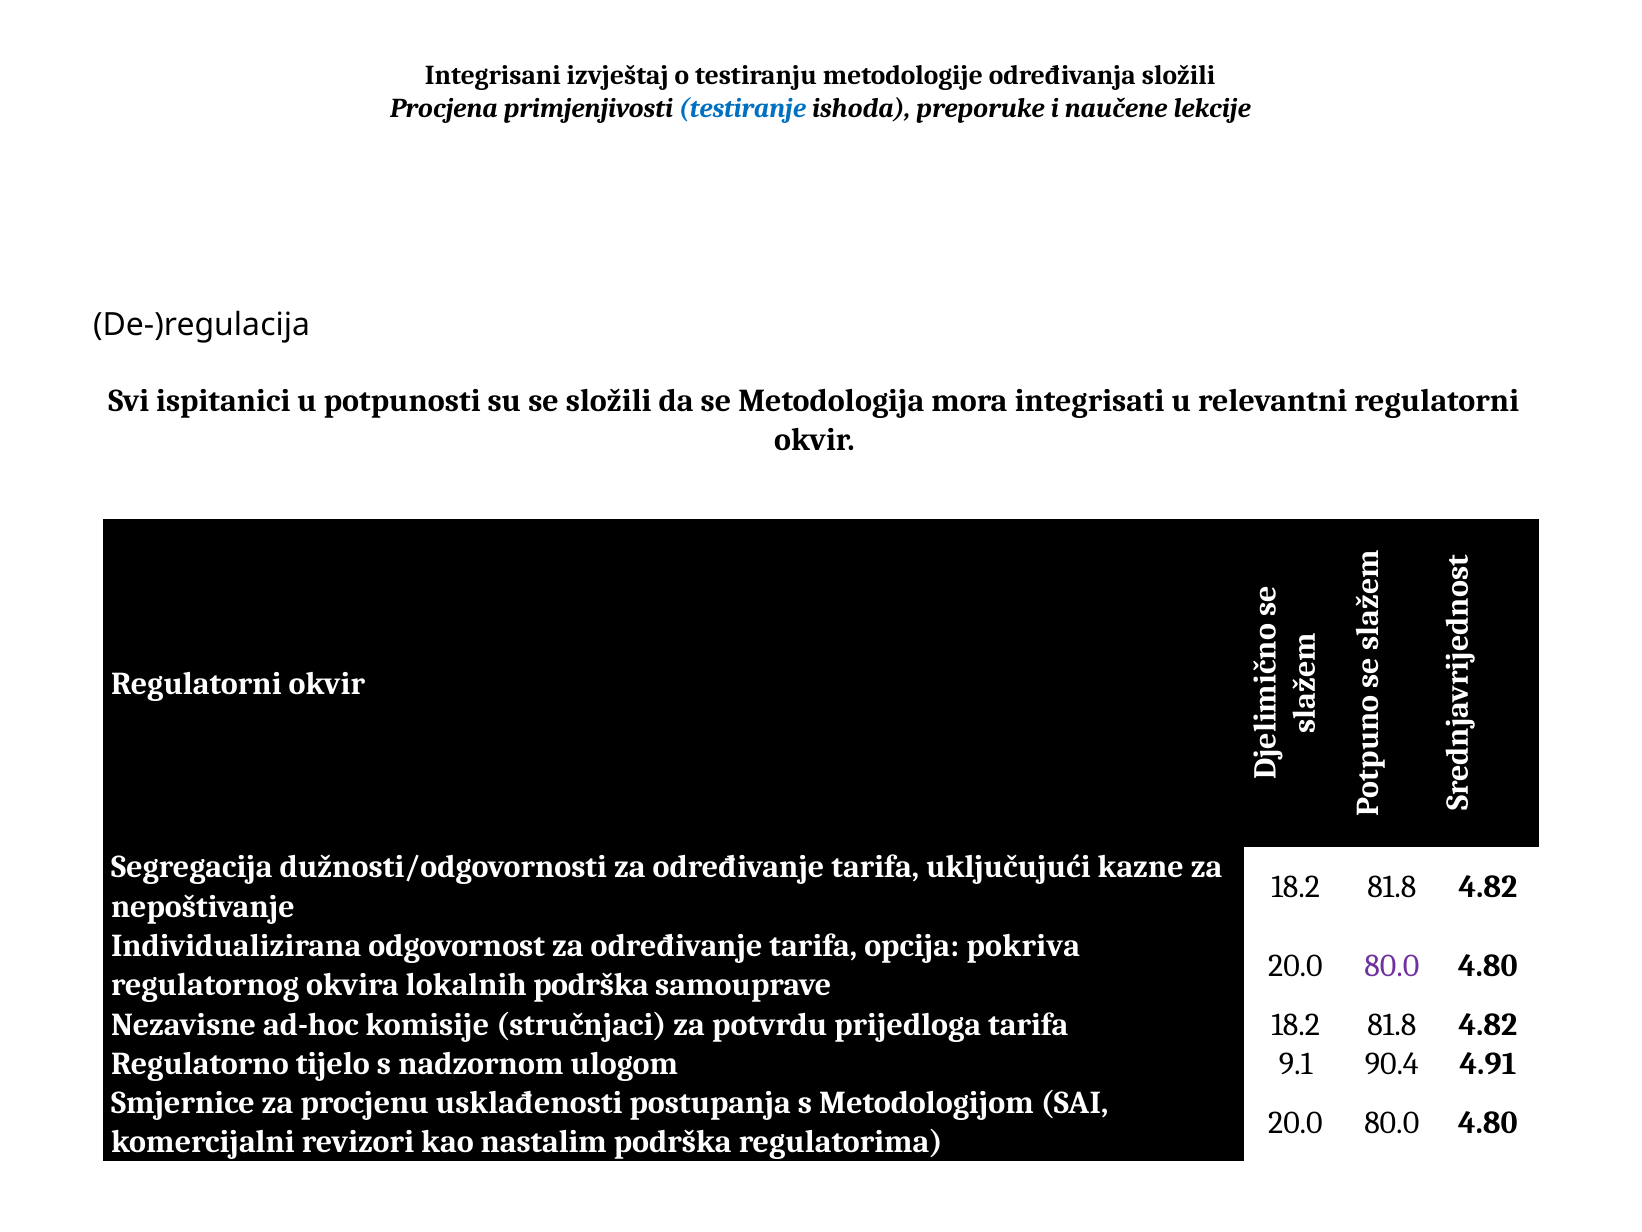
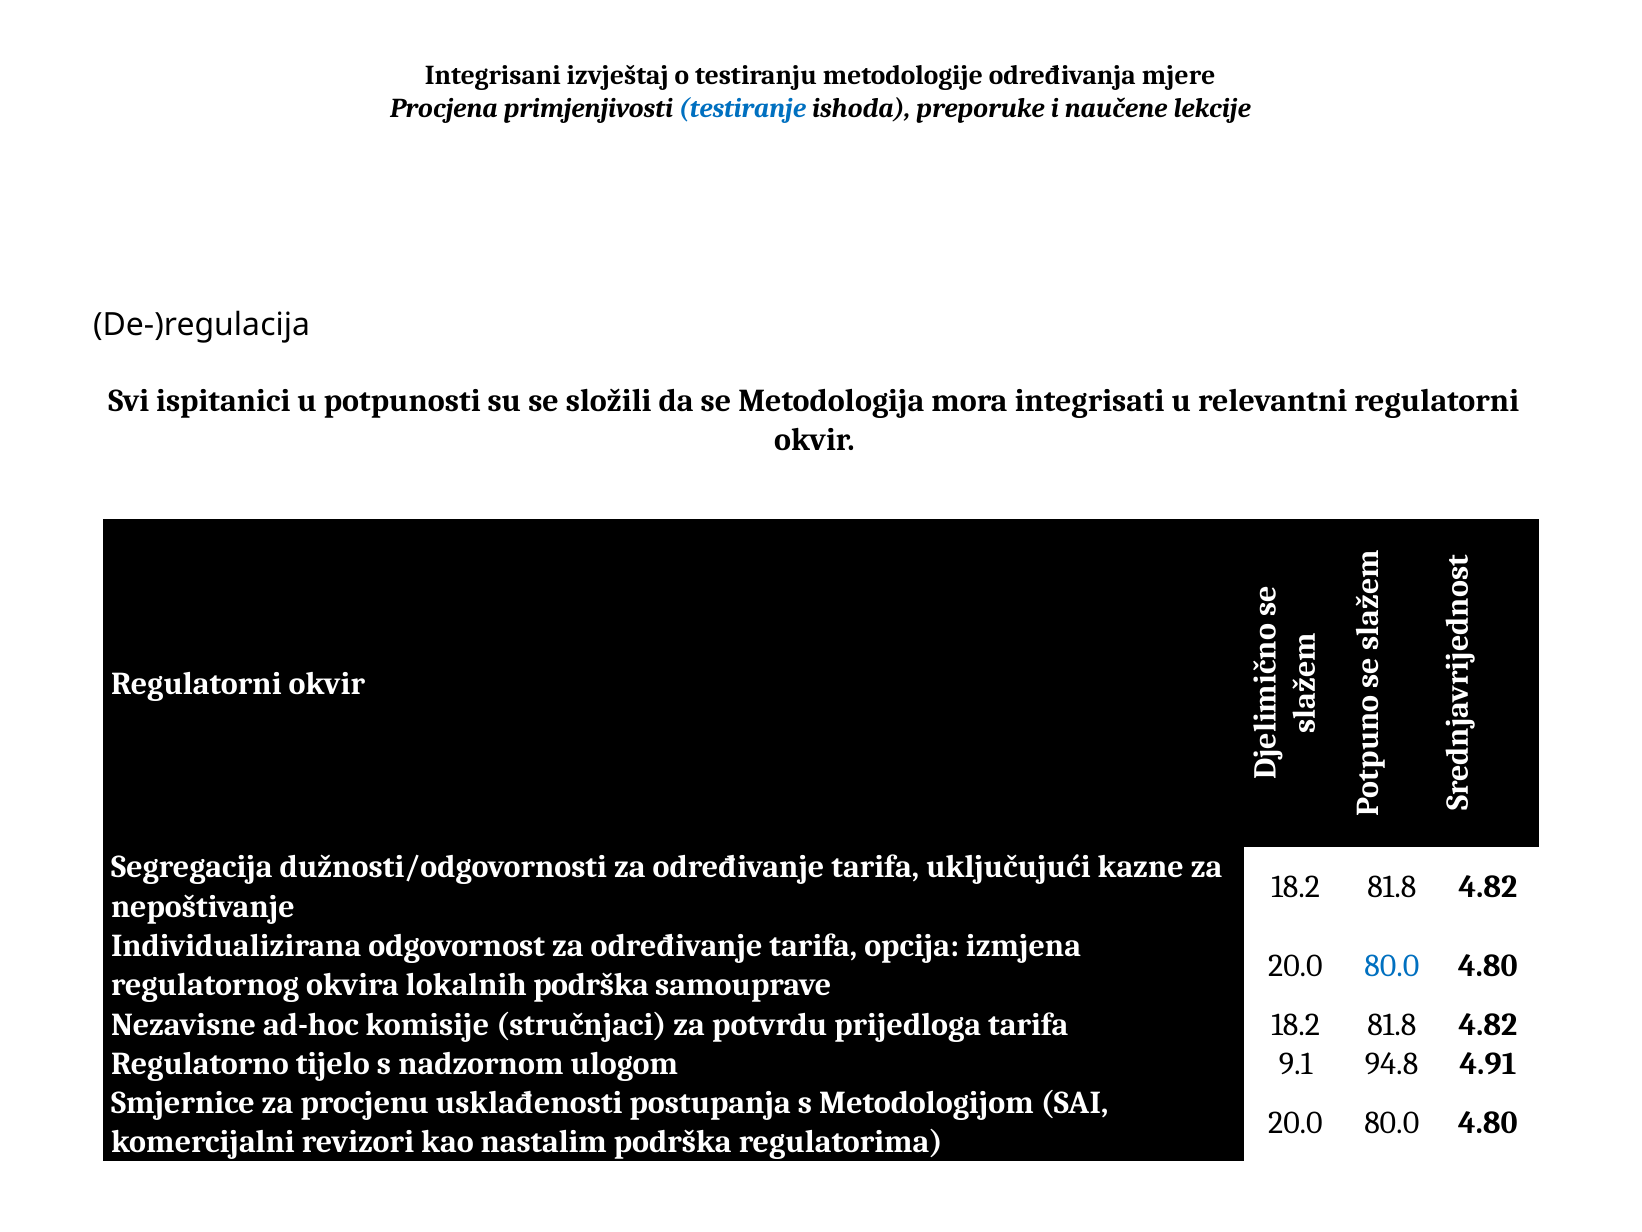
određivanja složili: složili -> mjere
pokriva: pokriva -> izmjena
80.0 at (1392, 965) colour: purple -> blue
90.4: 90.4 -> 94.8
